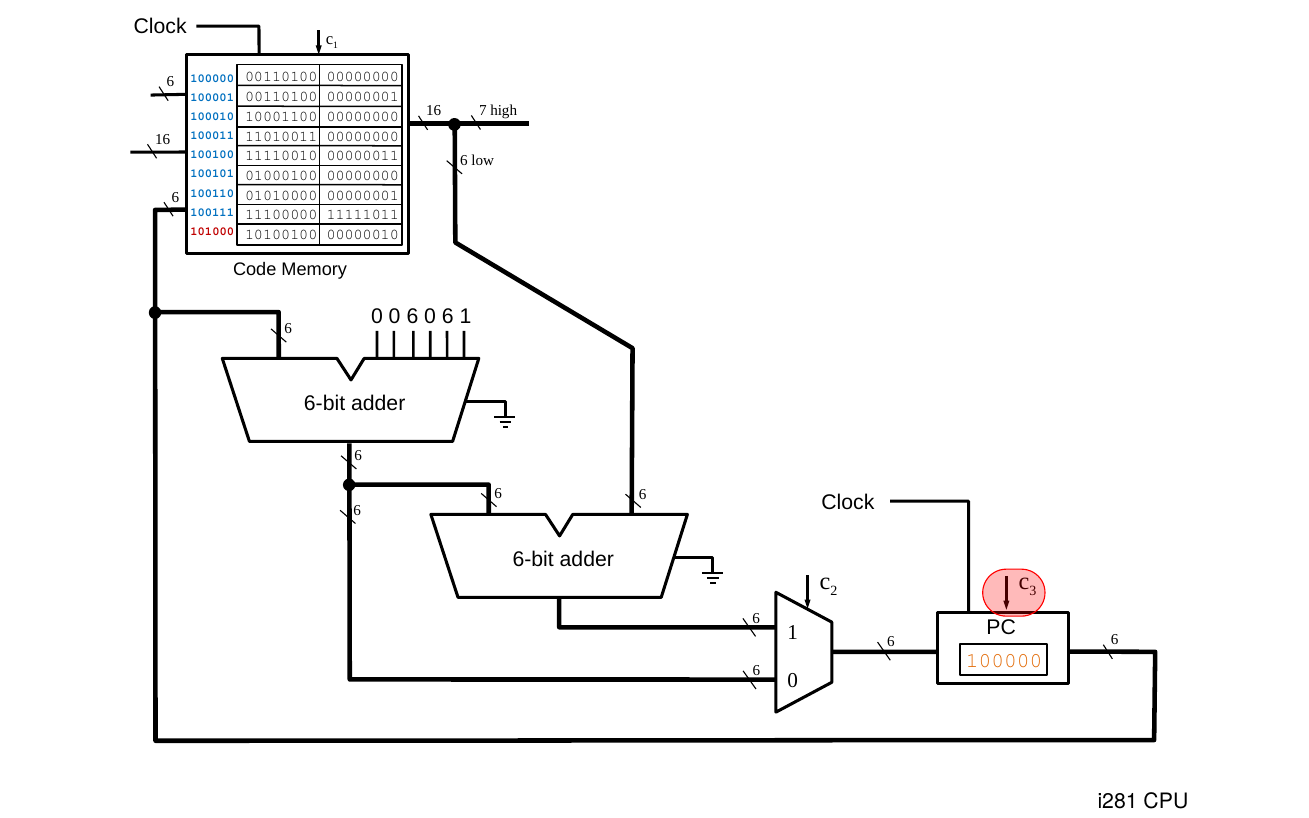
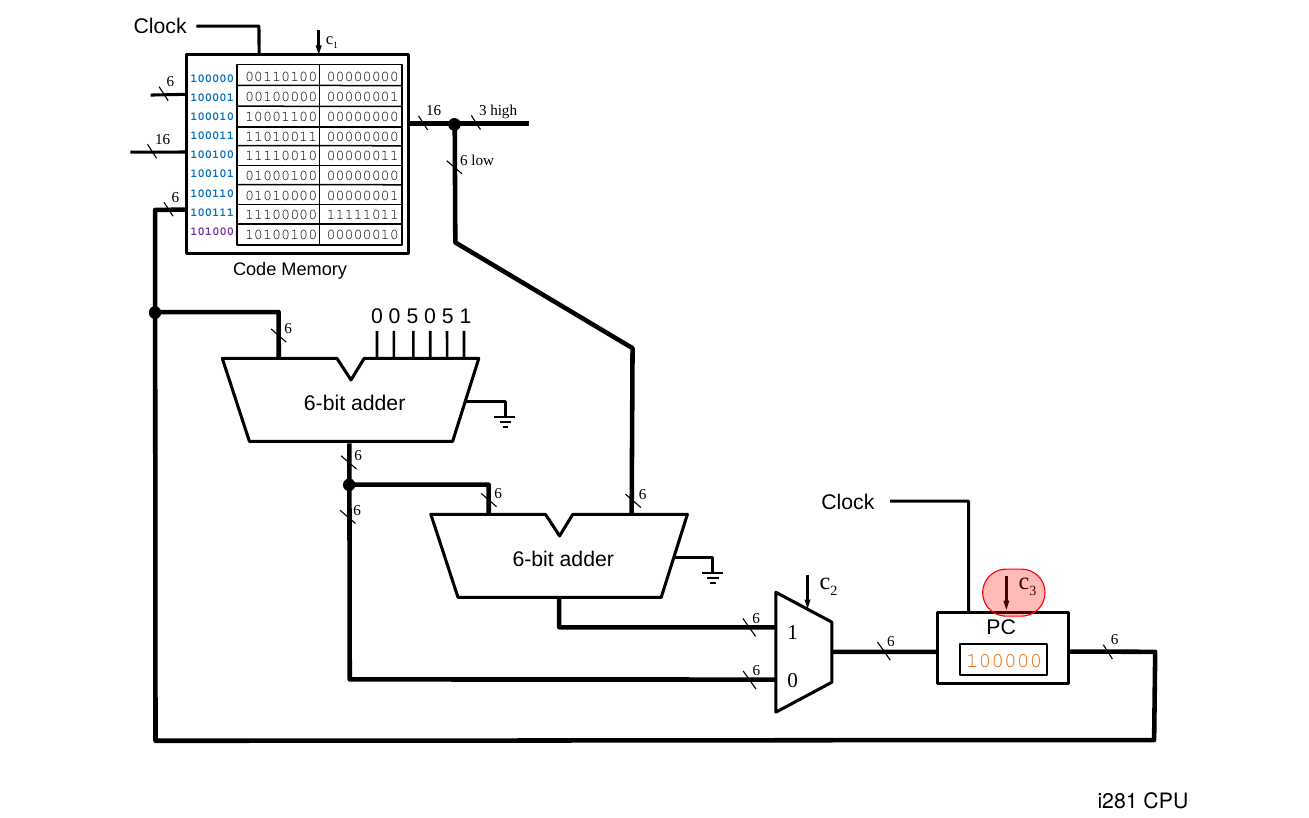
00110100 at (281, 97): 00110100 -> 00100000
16 7: 7 -> 3
101000 colour: red -> purple
0 0 6: 6 -> 5
6 at (448, 317): 6 -> 5
